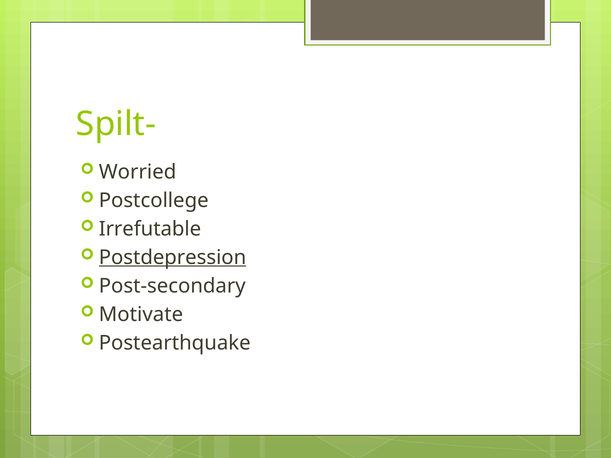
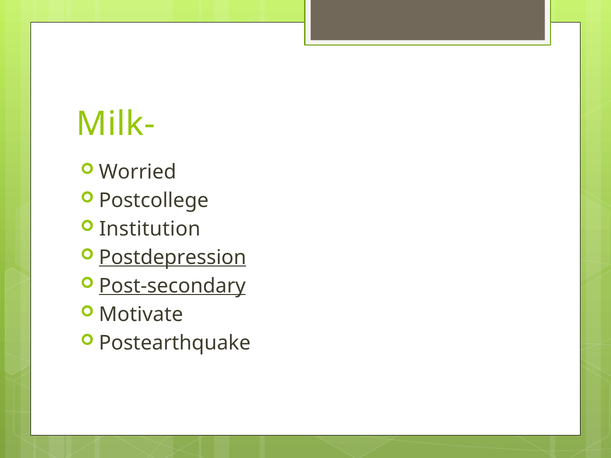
Spilt-: Spilt- -> Milk-
Irrefutable: Irrefutable -> Institution
Post-secondary underline: none -> present
